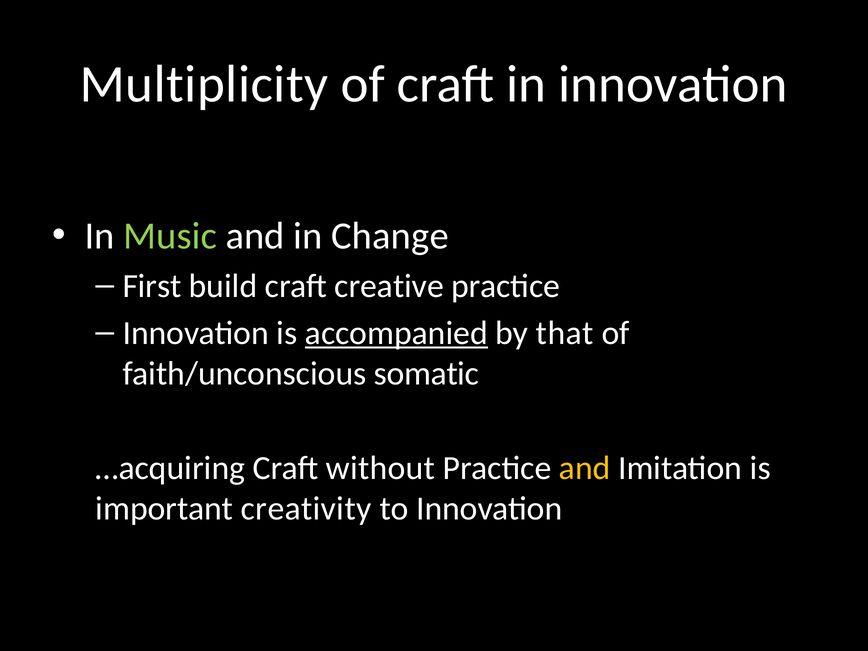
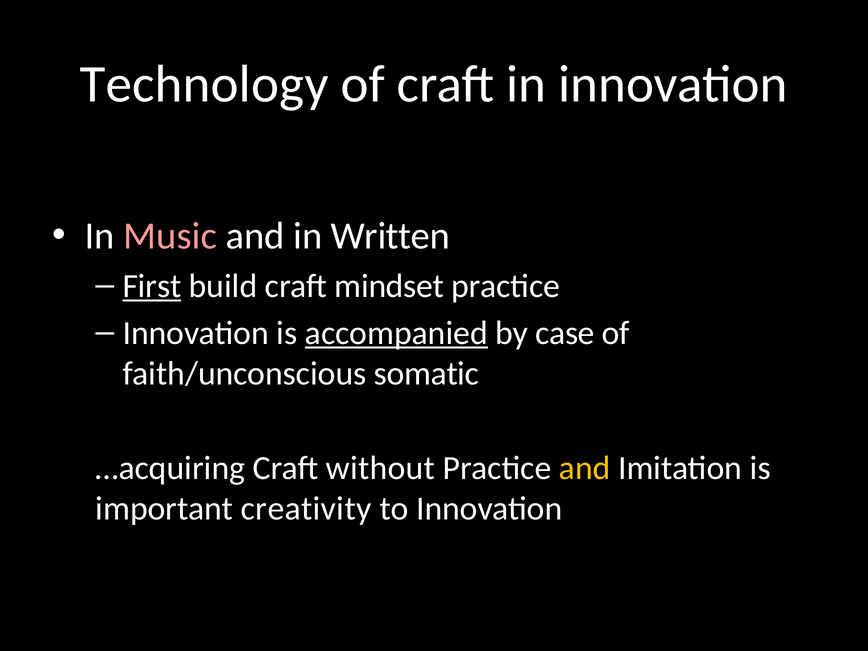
Multiplicity: Multiplicity -> Technology
Music colour: light green -> pink
Change: Change -> Written
First underline: none -> present
creative: creative -> mindset
that: that -> case
